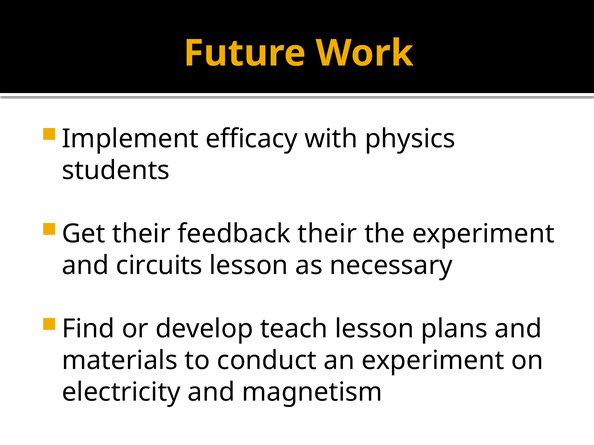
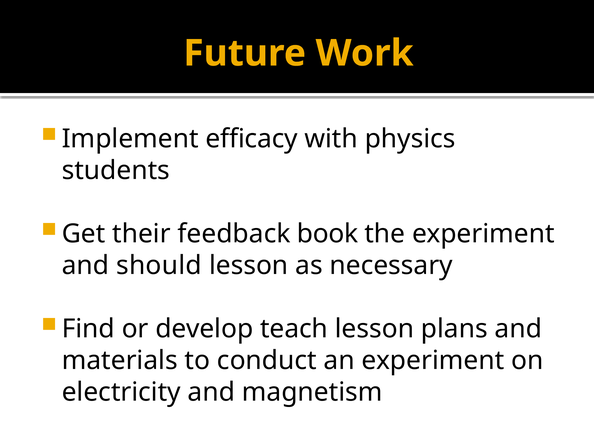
feedback their: their -> book
circuits: circuits -> should
